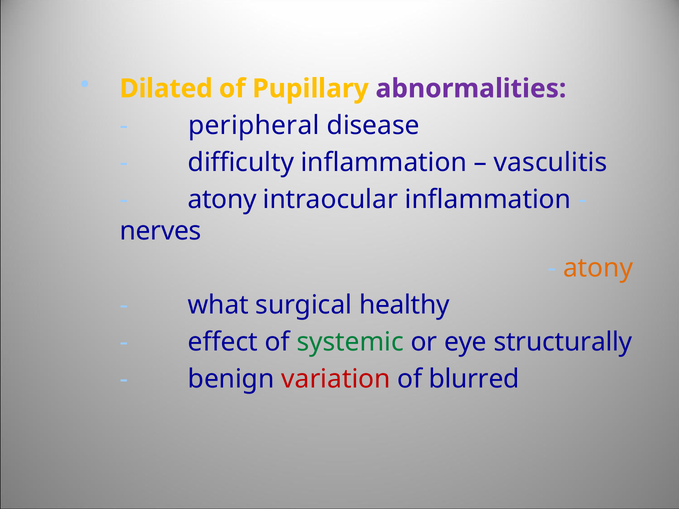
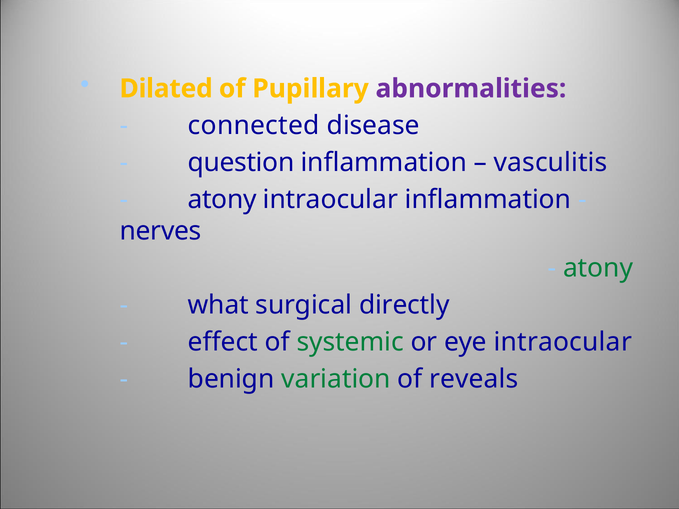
peripheral: peripheral -> connected
difficulty: difficulty -> question
atony at (598, 268) colour: orange -> green
healthy: healthy -> directly
eye structurally: structurally -> intraocular
variation colour: red -> green
blurred: blurred -> reveals
